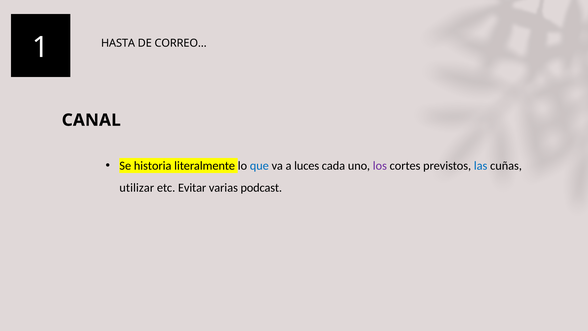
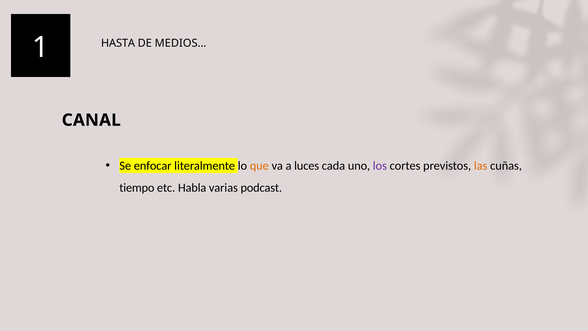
CORREO…: CORREO… -> MEDIOS…
historia: historia -> enfocar
que colour: blue -> orange
las colour: blue -> orange
utilizar: utilizar -> tiempo
Evitar: Evitar -> Habla
